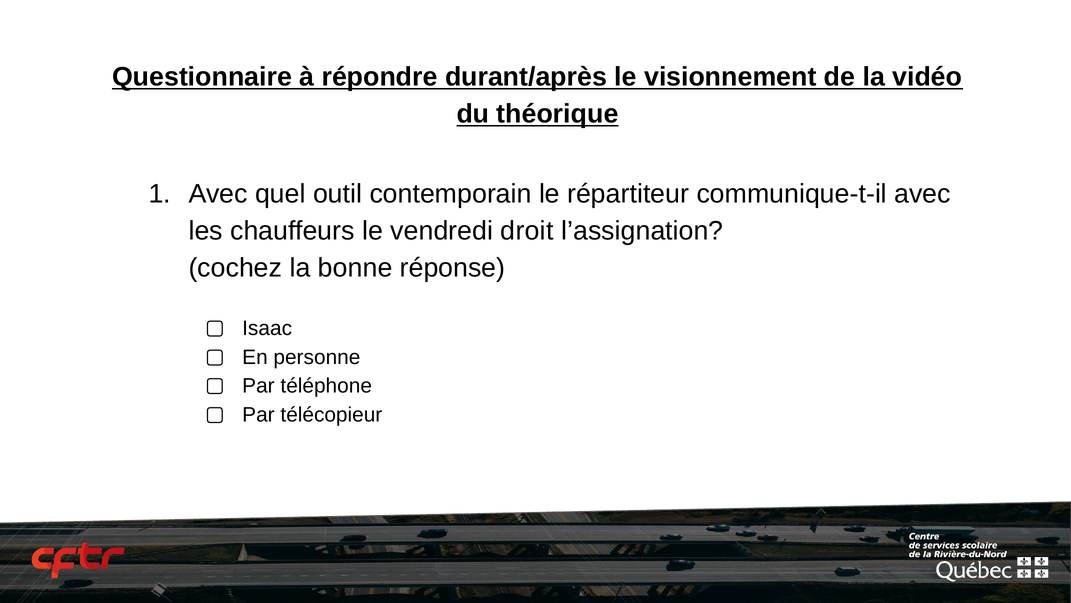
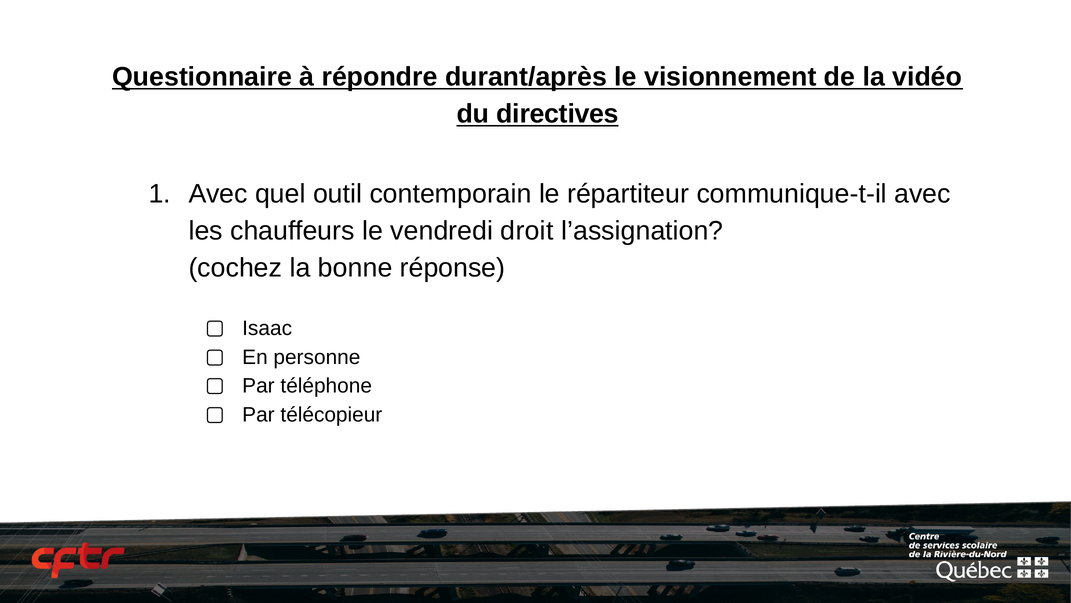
théorique: théorique -> directives
